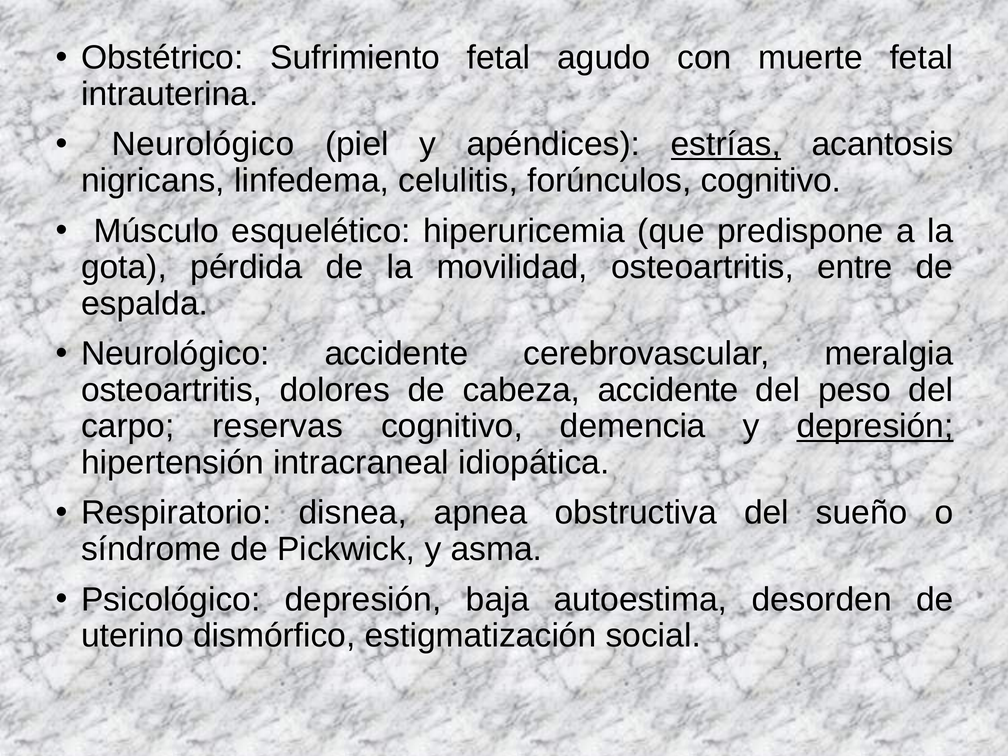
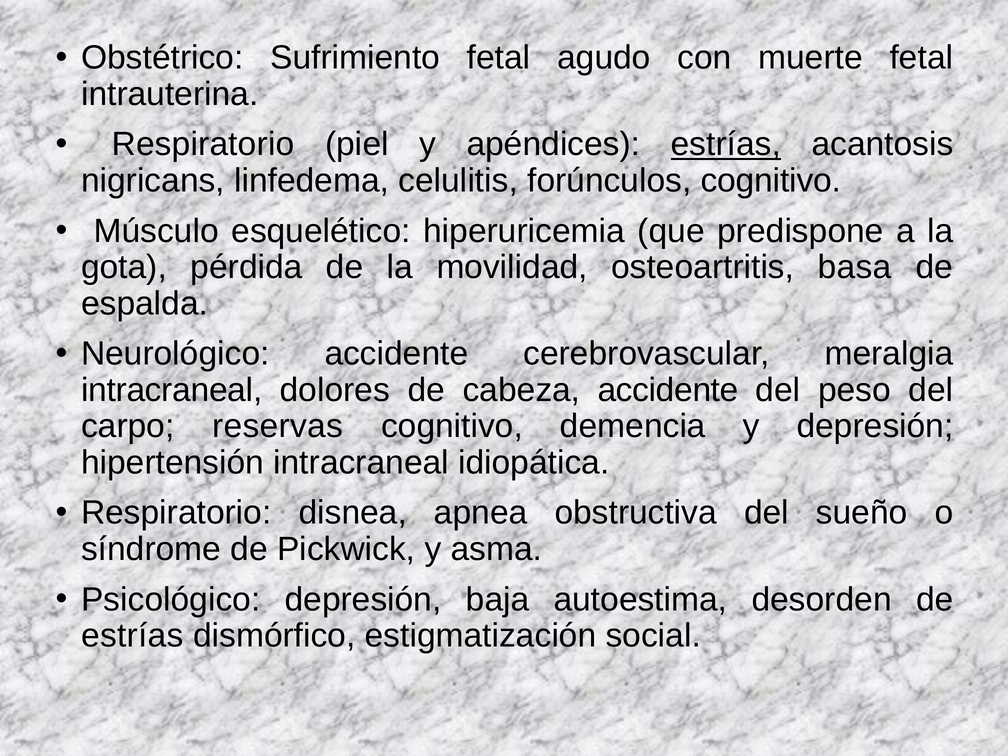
Neurológico at (203, 144): Neurológico -> Respiratorio
entre: entre -> basa
osteoartritis at (172, 390): osteoartritis -> intracraneal
depresión at (875, 426) underline: present -> none
uterino at (132, 636): uterino -> estrías
